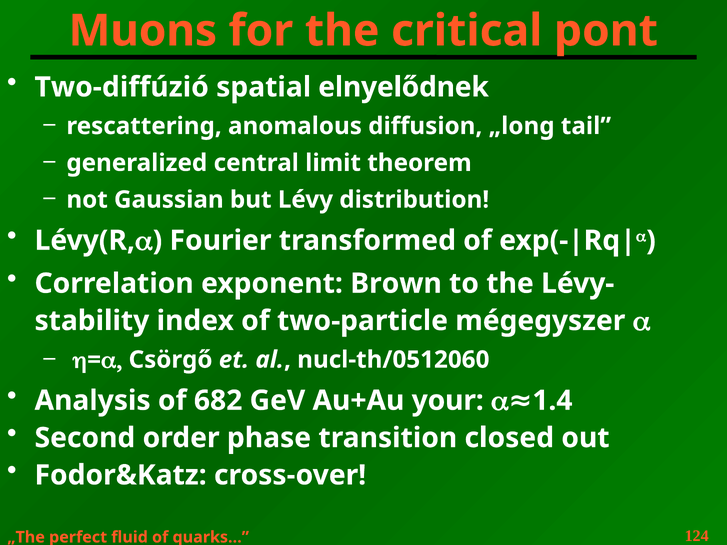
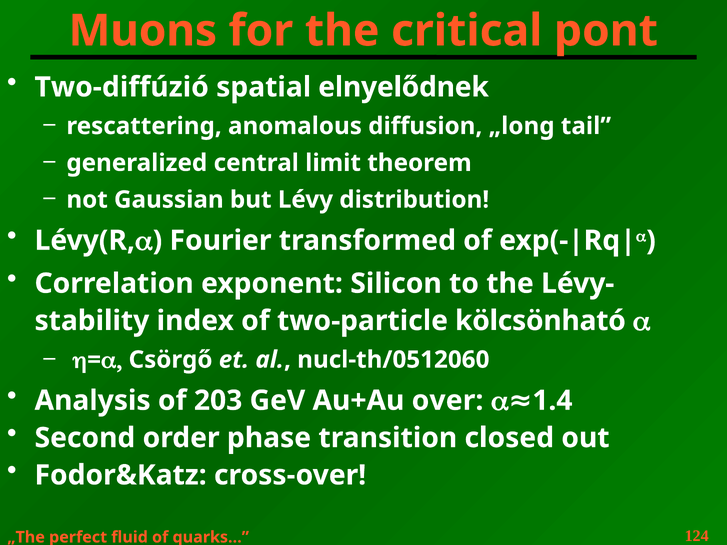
Brown: Brown -> Silicon
mégegyszer: mégegyszer -> kölcsönható
682: 682 -> 203
your: your -> over
